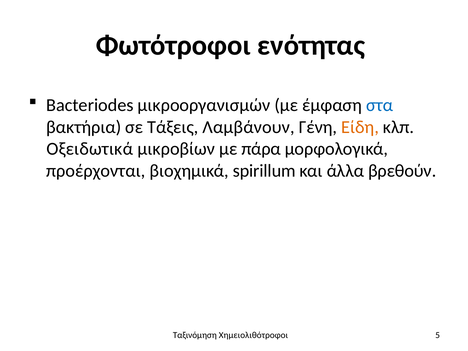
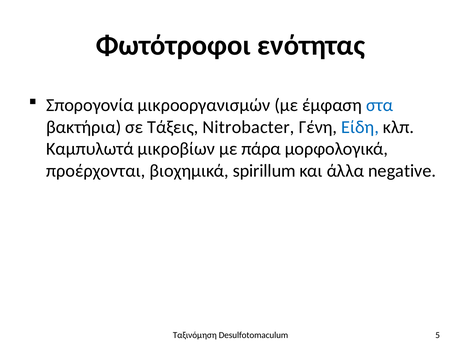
Bacteriodes: Bacteriodes -> Σπορογονία
Λαμβάνουν: Λαμβάνουν -> Nitrobacter
Είδη colour: orange -> blue
Οξειδωτικά: Οξειδωτικά -> Καμπυλωτά
βρεθούν: βρεθούν -> negative
Χημειολιθότροφοι: Χημειολιθότροφοι -> Desulfotomaculum
